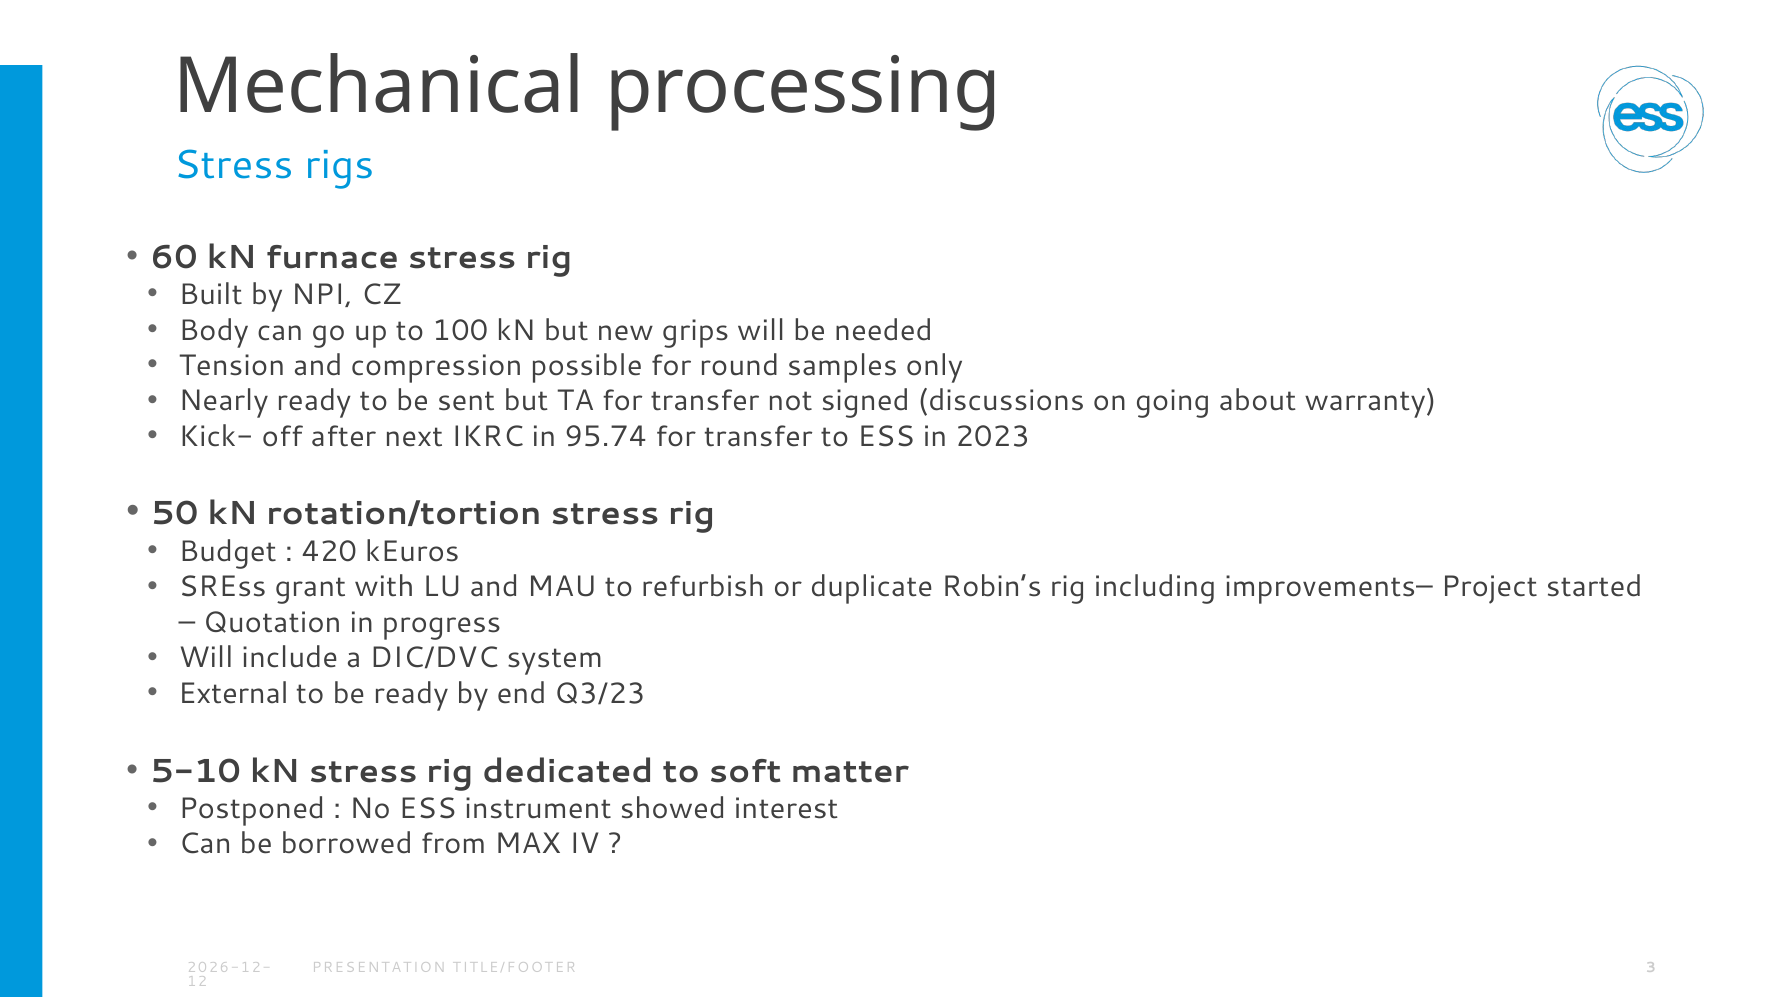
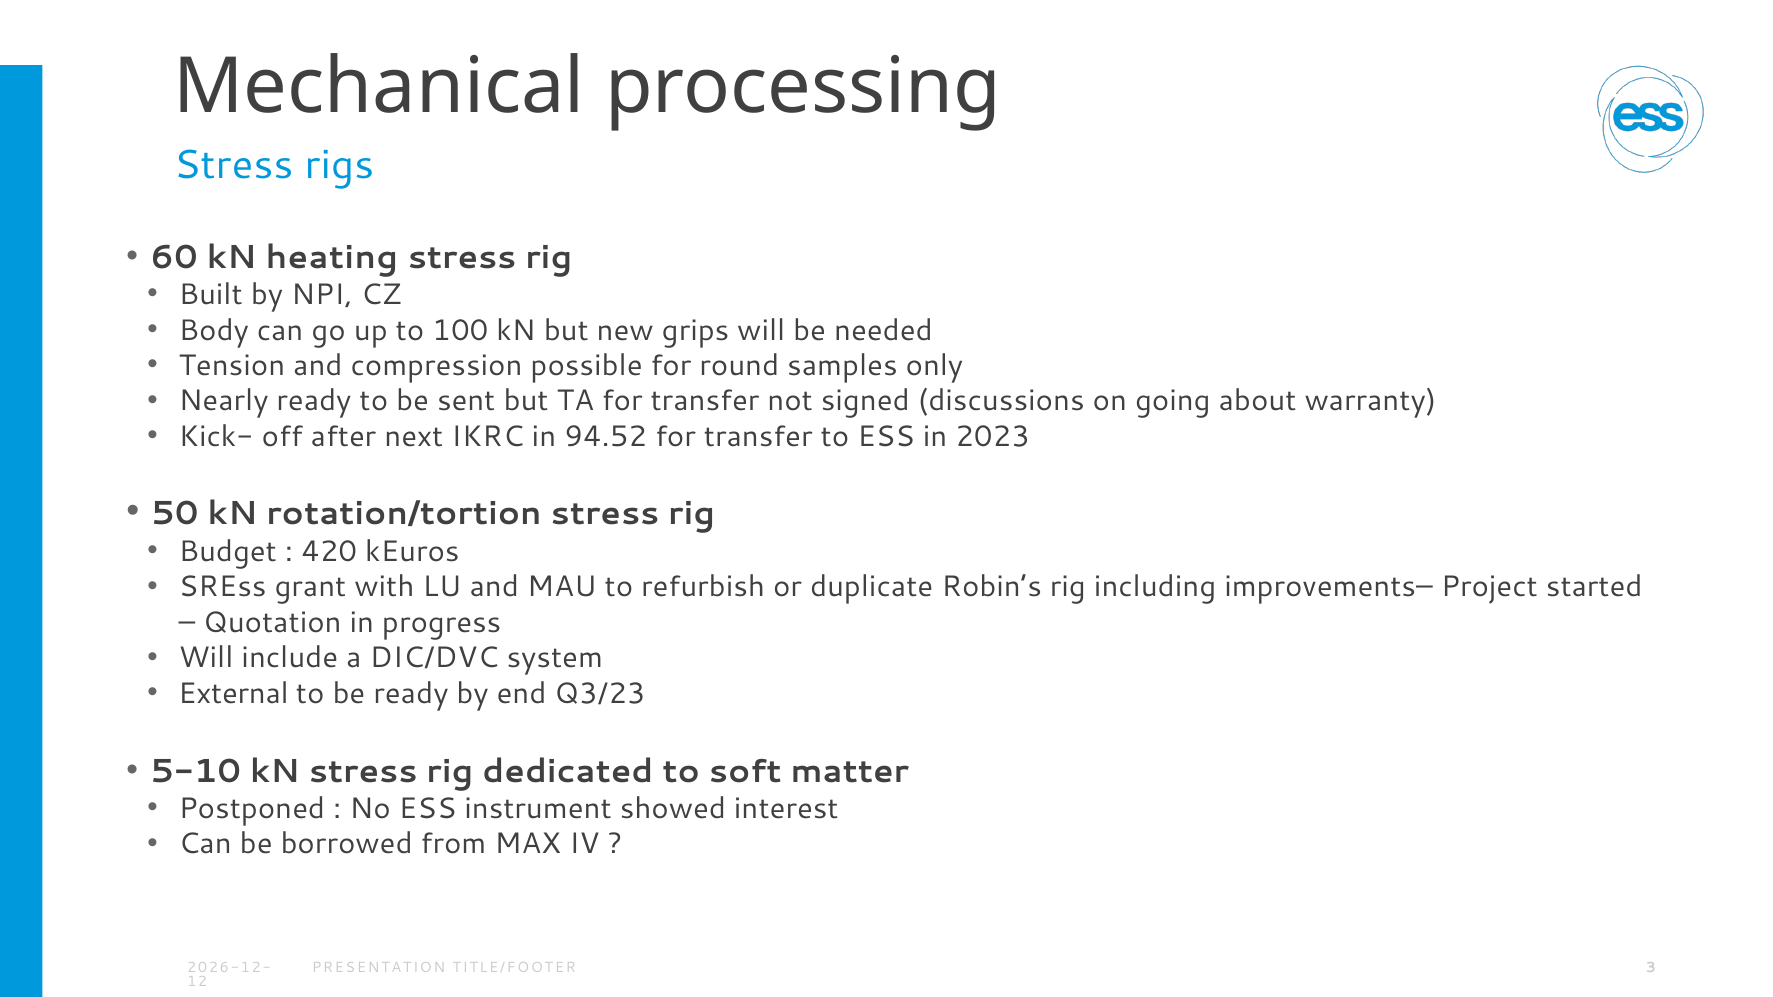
furnace: furnace -> heating
95.74: 95.74 -> 94.52
